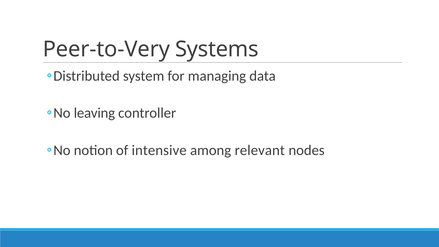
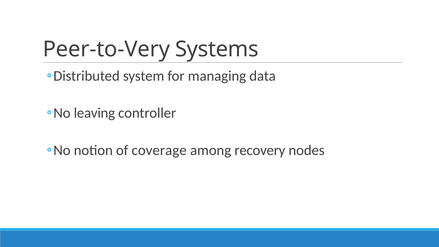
intensive: intensive -> coverage
relevant: relevant -> recovery
